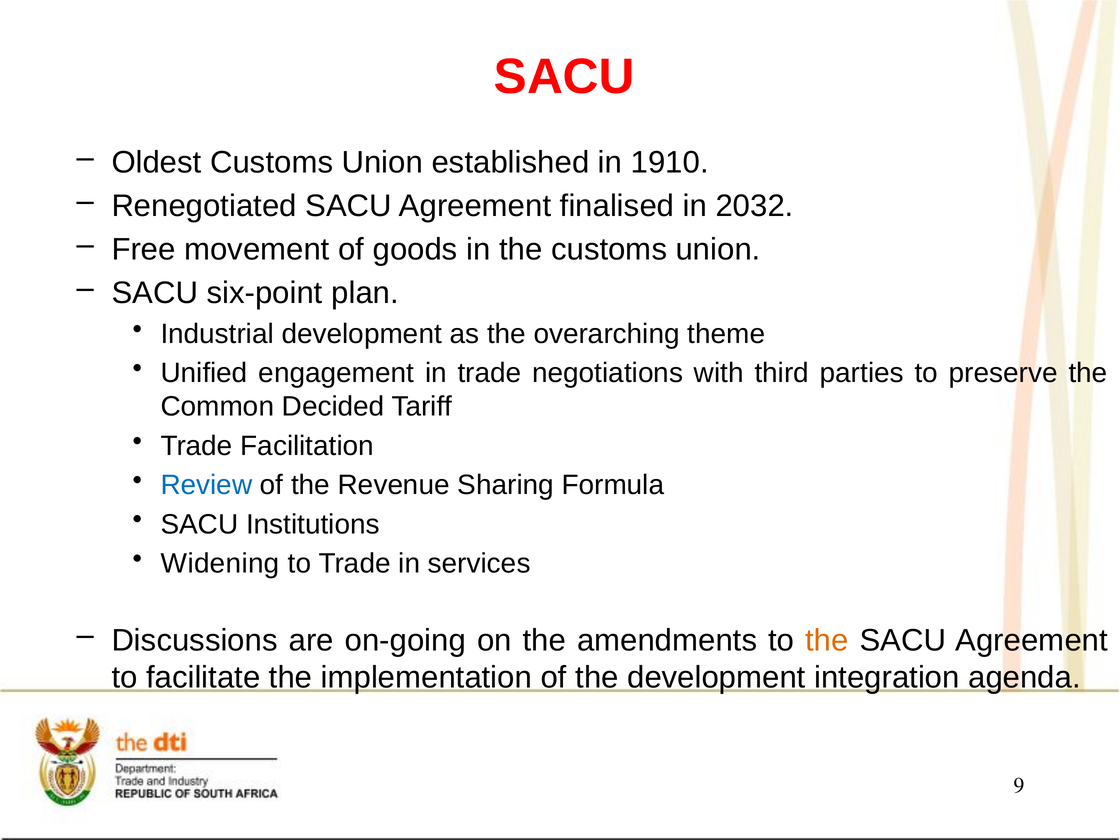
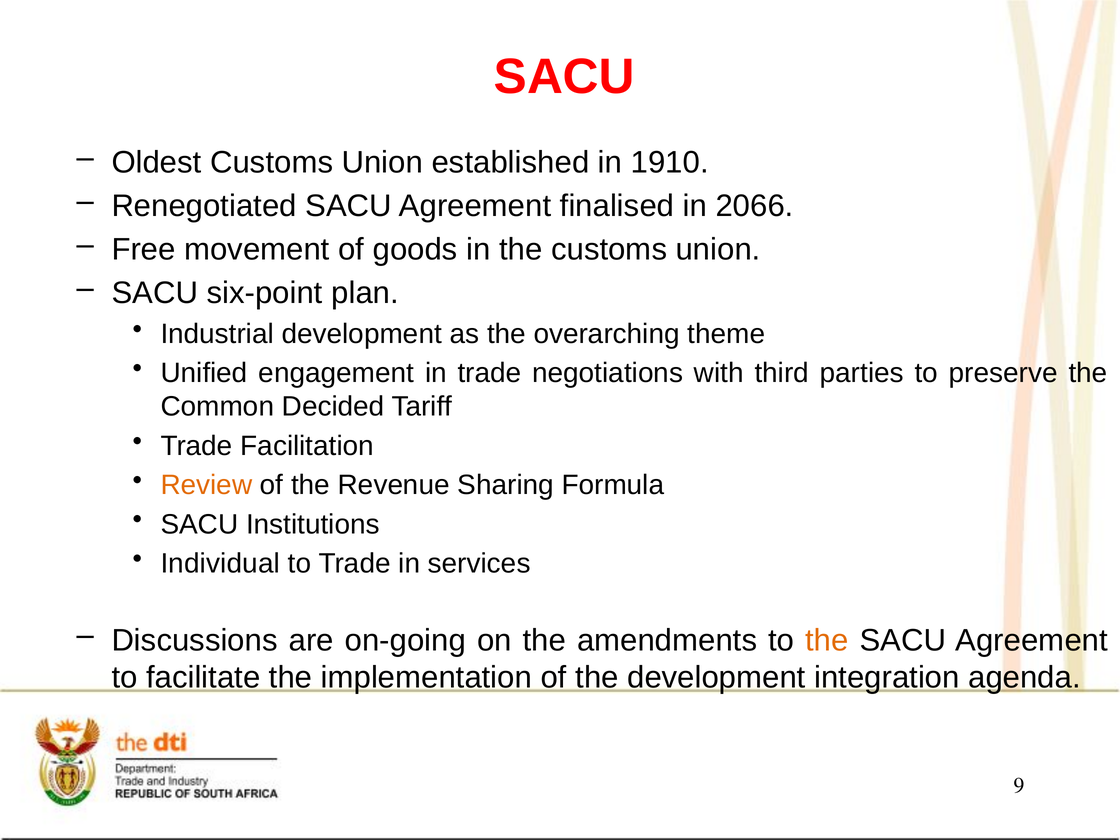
2032: 2032 -> 2066
Review colour: blue -> orange
Widening: Widening -> Individual
